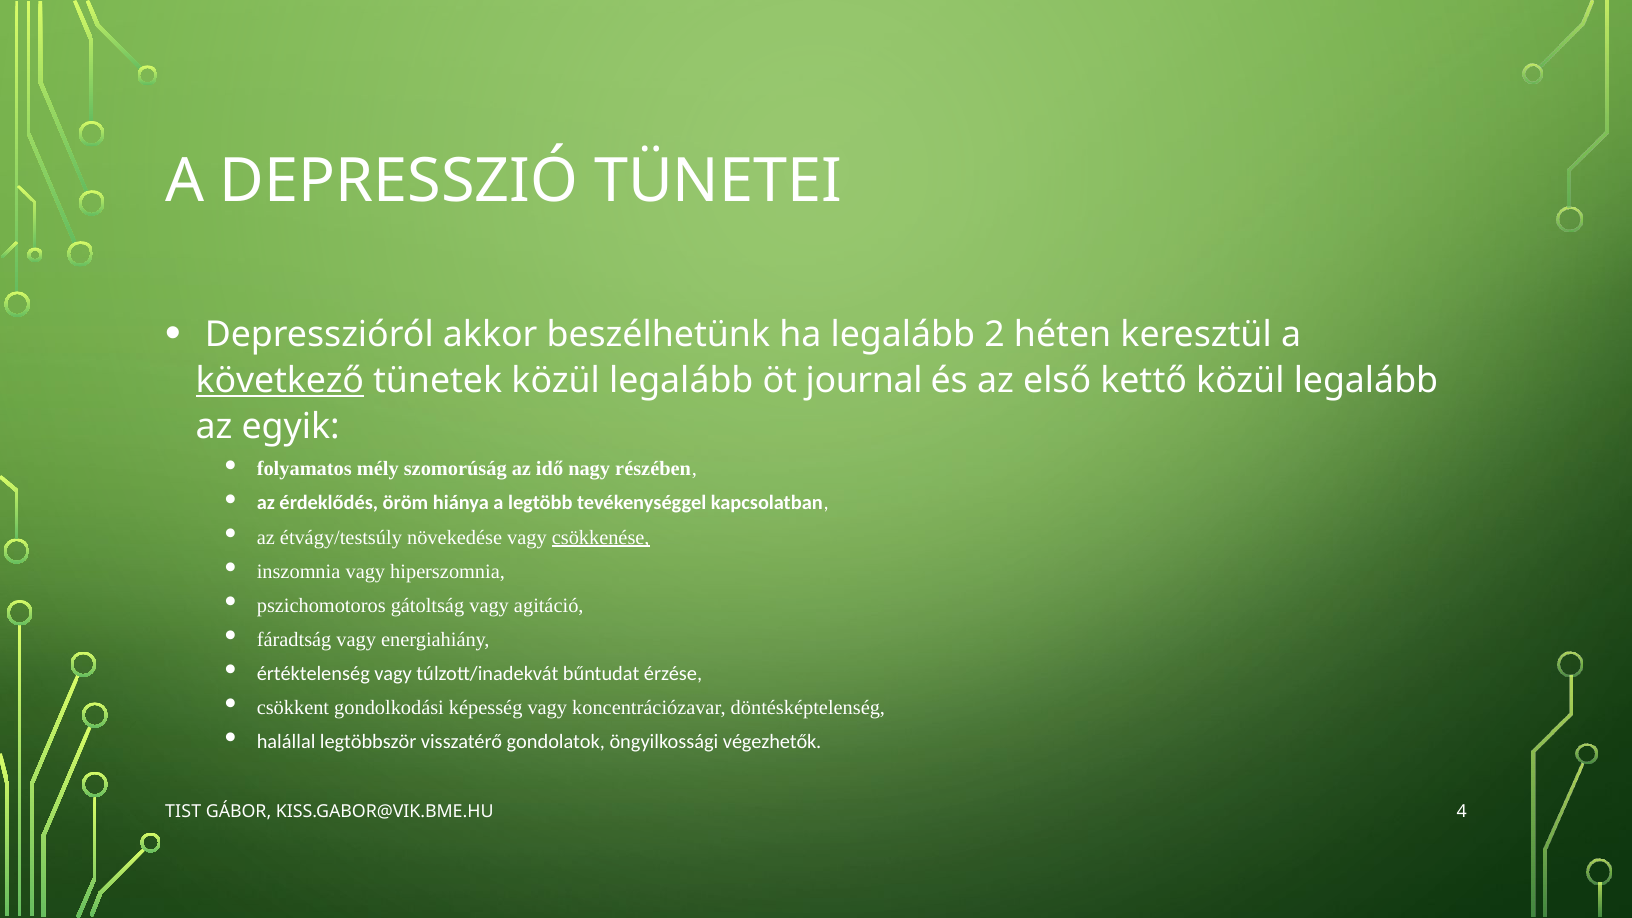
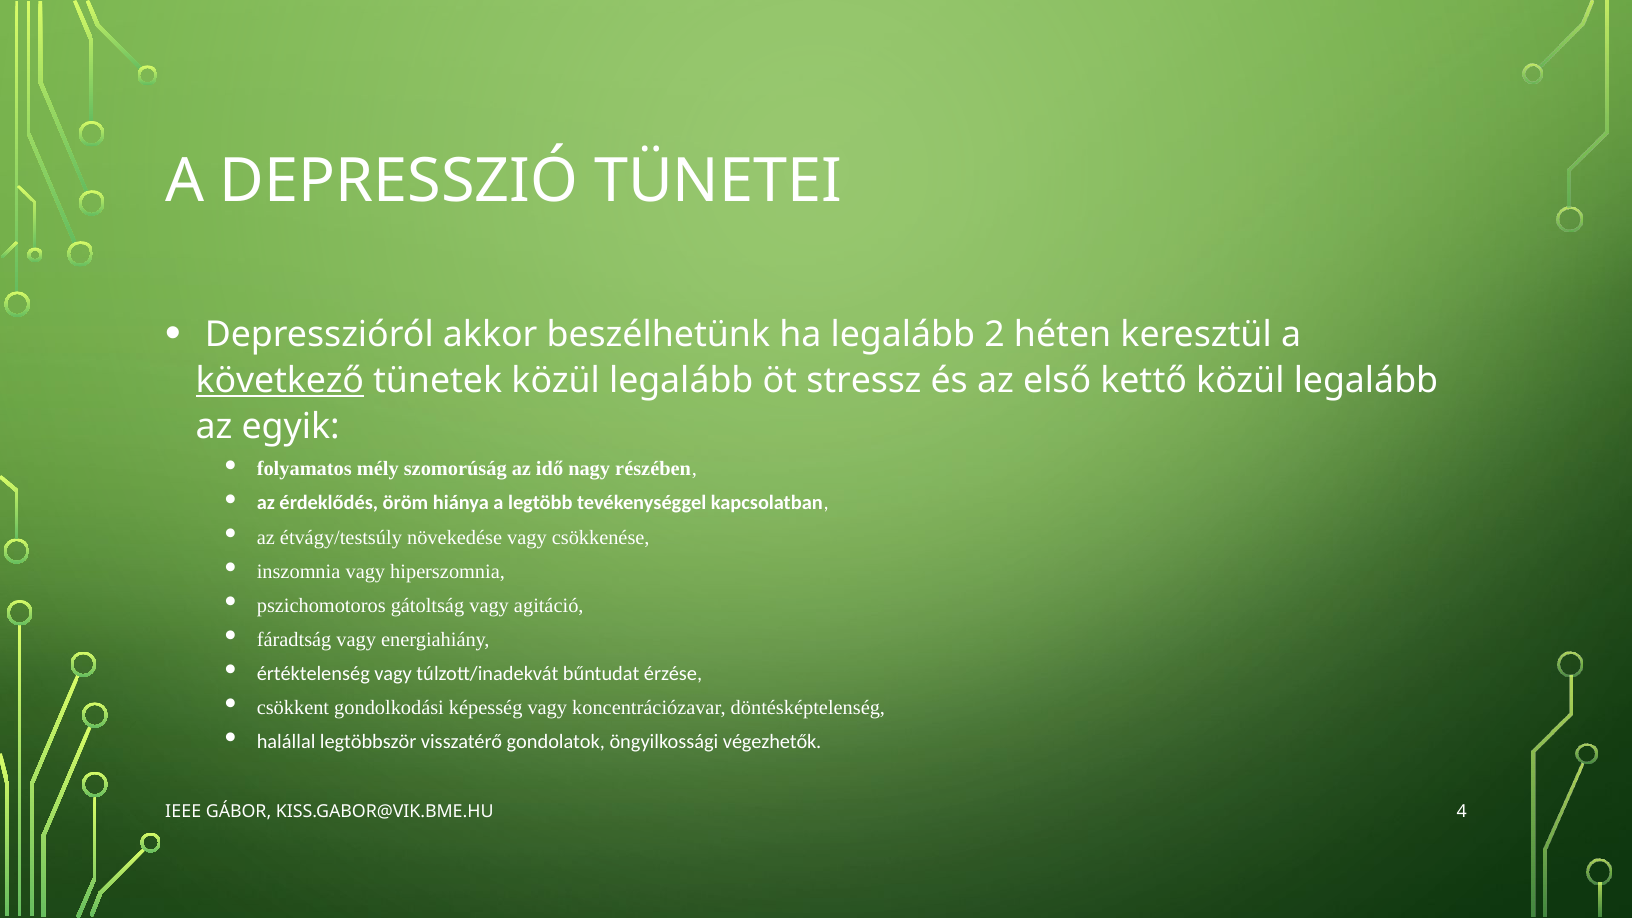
journal: journal -> stressz
csökkenése underline: present -> none
TIST: TIST -> IEEE
